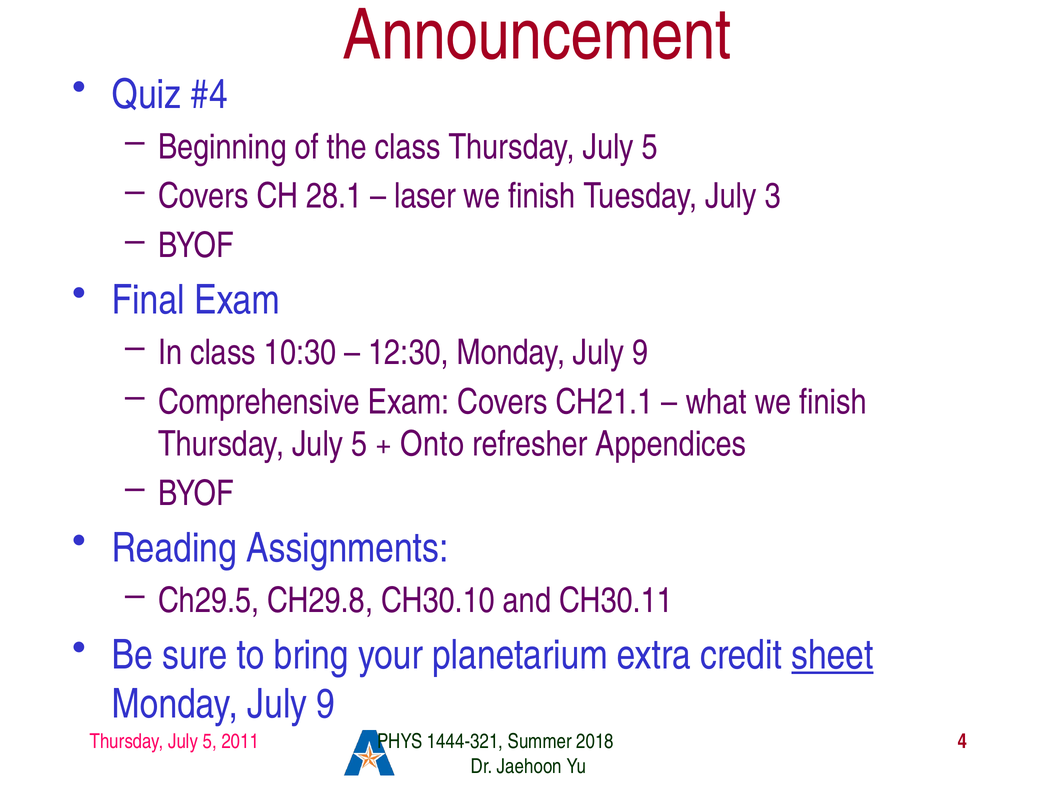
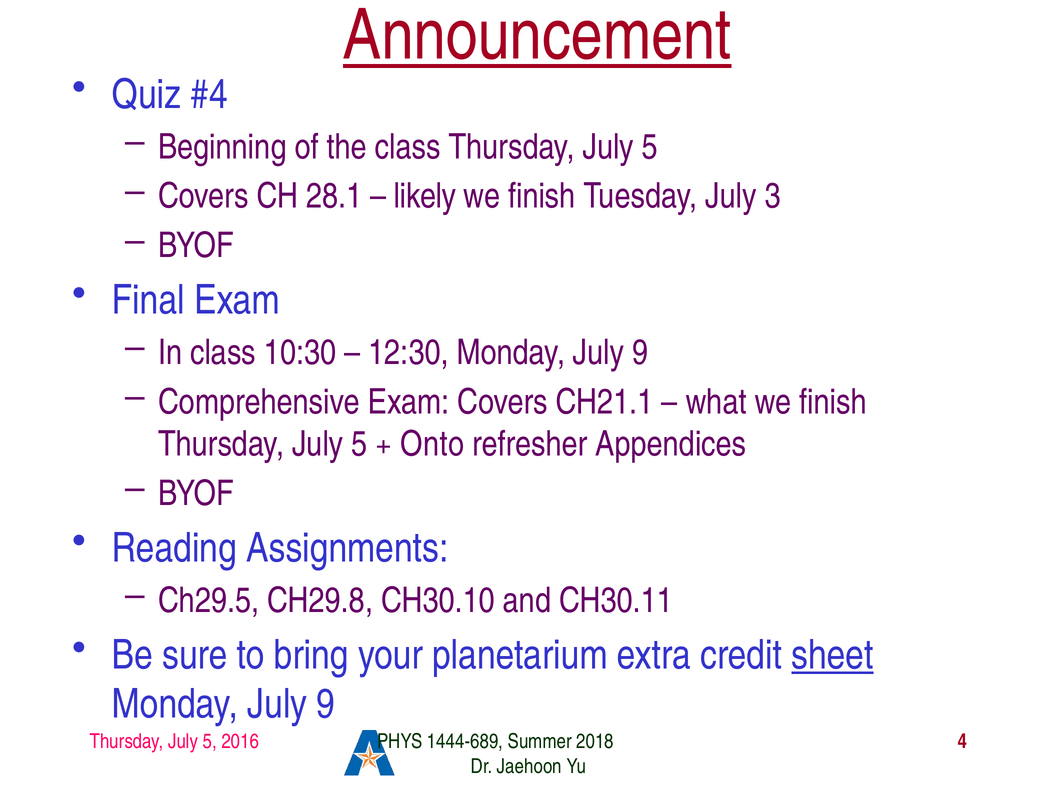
Announcement underline: none -> present
laser: laser -> likely
2011: 2011 -> 2016
1444-321: 1444-321 -> 1444-689
